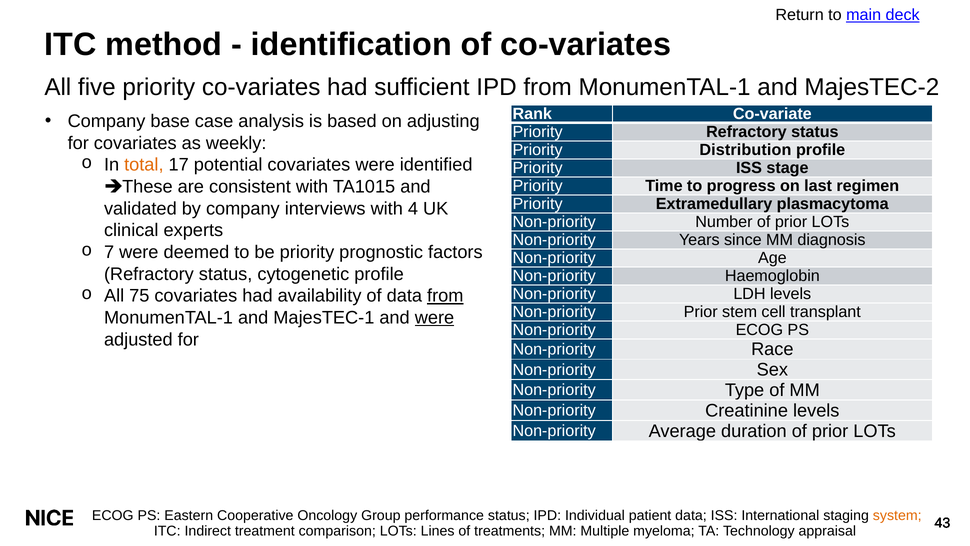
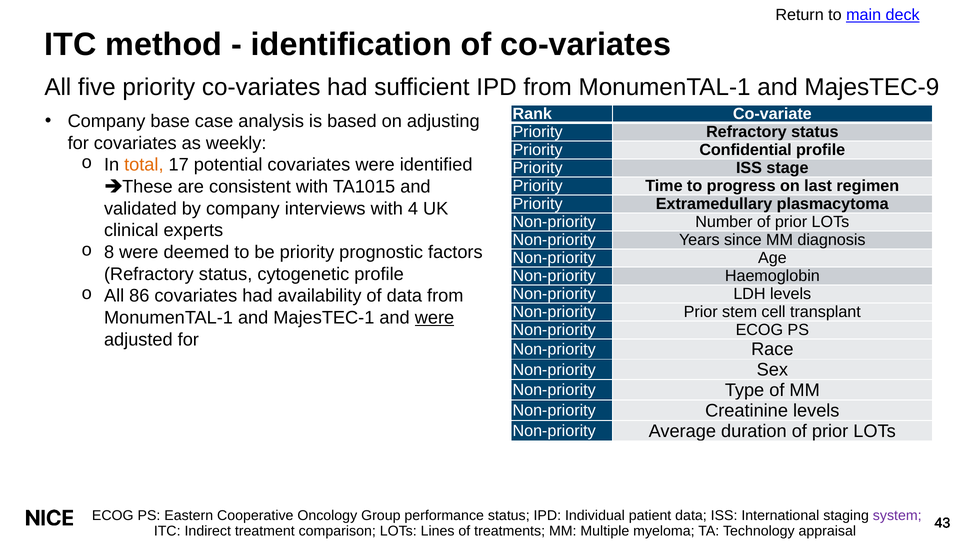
MajesTEC-2: MajesTEC-2 -> MajesTEC-9
Distribution: Distribution -> Confidential
7: 7 -> 8
75: 75 -> 86
from at (445, 296) underline: present -> none
system colour: orange -> purple
